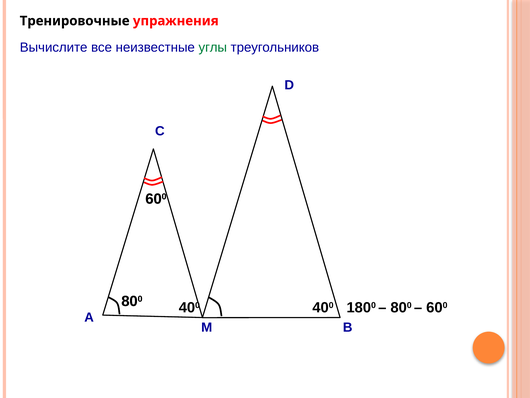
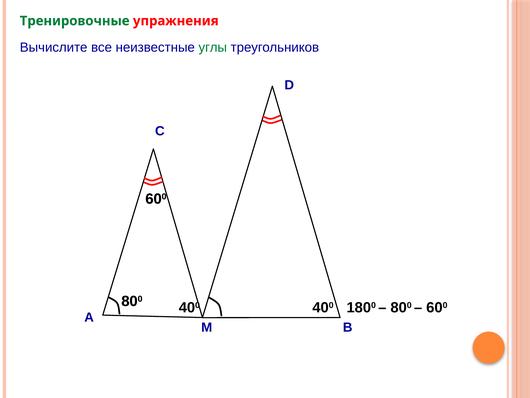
Тренировочные colour: black -> green
